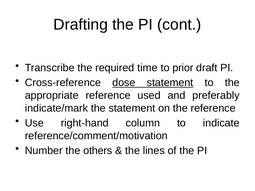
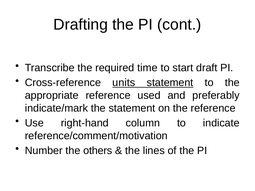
prior: prior -> start
dose: dose -> units
